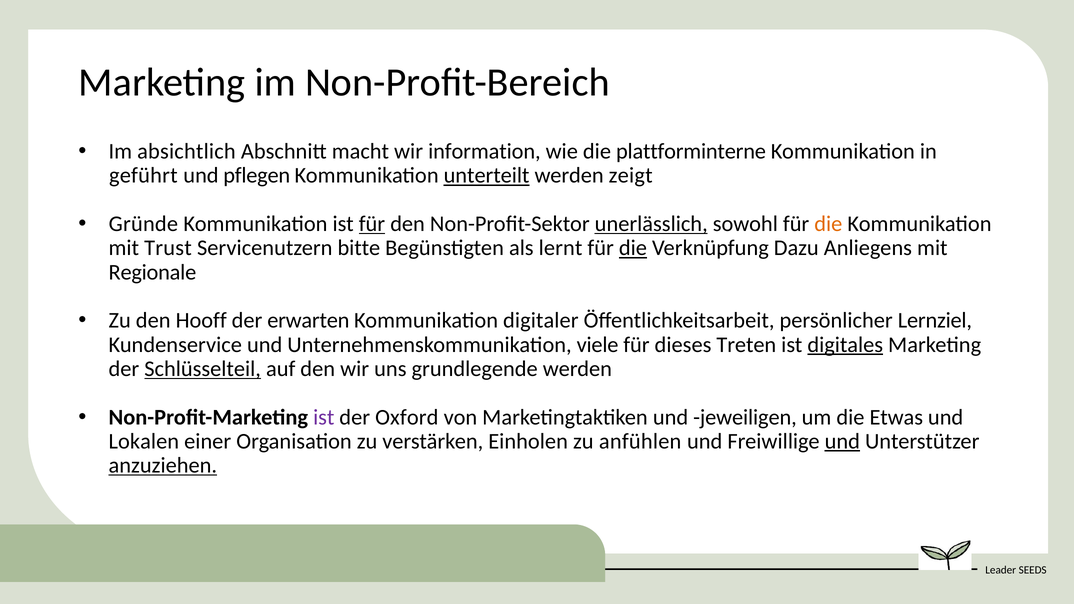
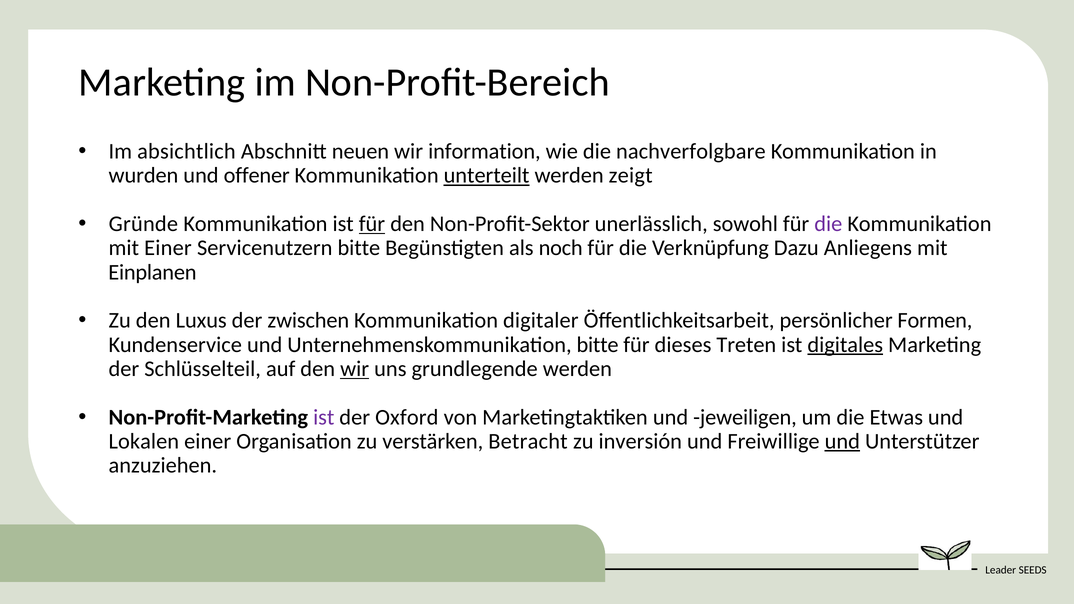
macht: macht -> neuen
plattforminterne: plattforminterne -> nachverfolgbare
geführt: geführt -> wurden
pflegen: pflegen -> offener
unerlässlich underline: present -> none
die at (828, 224) colour: orange -> purple
mit Trust: Trust -> Einer
lernt: lernt -> noch
die at (633, 248) underline: present -> none
Regionale: Regionale -> Einplanen
Hooff: Hooff -> Luxus
erwarten: erwarten -> zwischen
Lernziel: Lernziel -> Formen
Unternehmenskommunikation viele: viele -> bitte
Schlüsselteil underline: present -> none
wir at (355, 369) underline: none -> present
Einholen: Einholen -> Betracht
anfühlen: anfühlen -> inversión
anzuziehen underline: present -> none
